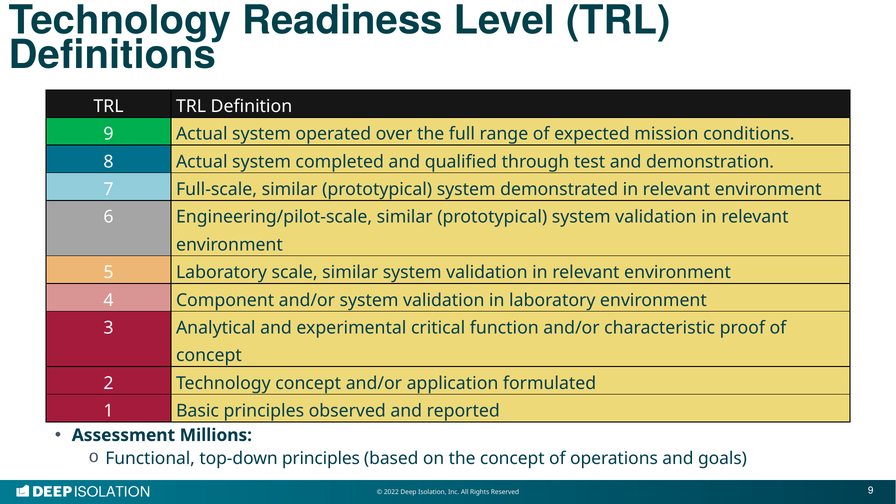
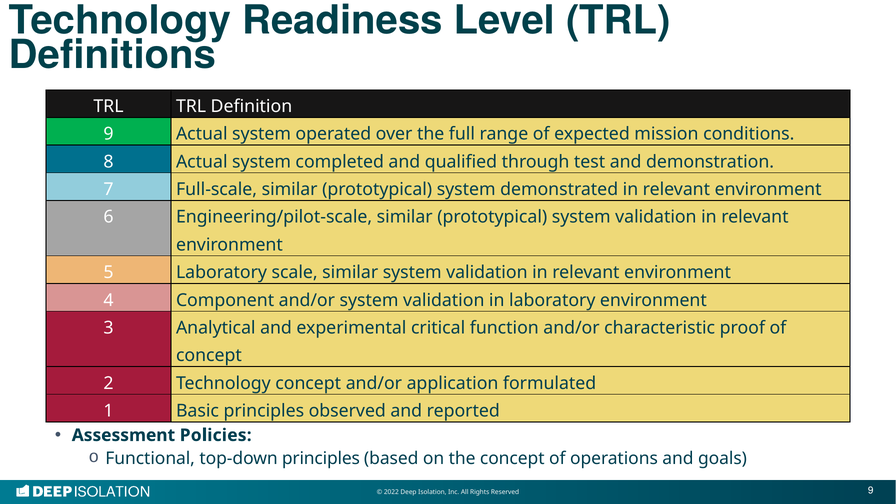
Millions: Millions -> Policies
